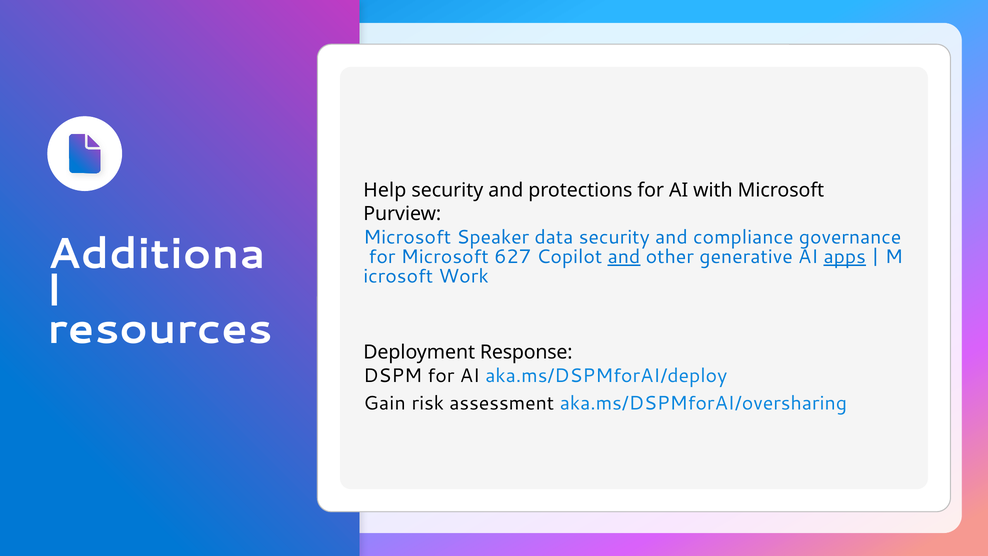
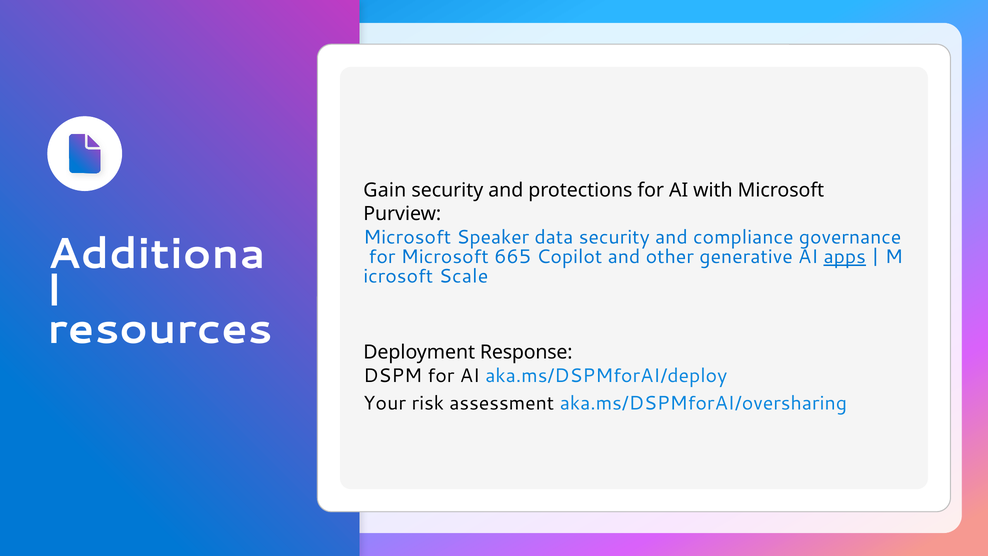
Help: Help -> Gain
627: 627 -> 665
and at (624, 257) underline: present -> none
Work: Work -> Scale
Gain: Gain -> Your
